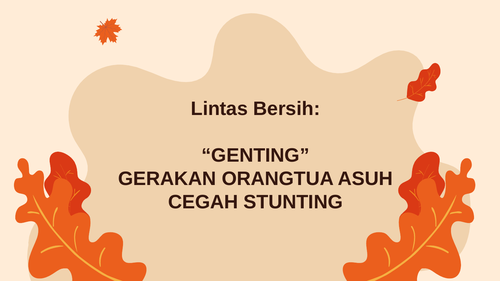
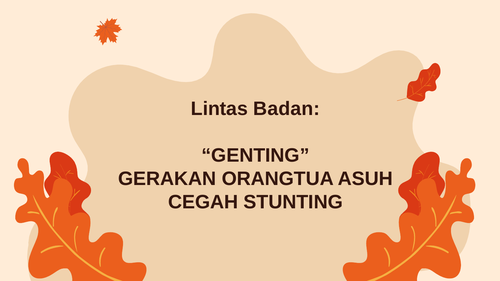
Bersih: Bersih -> Badan
